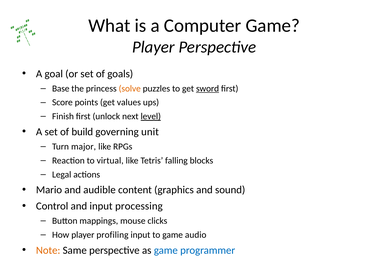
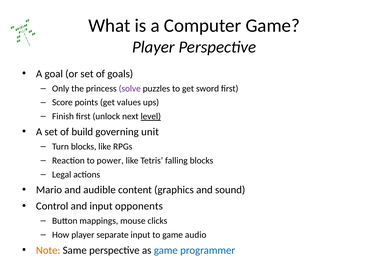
Base: Base -> Only
solve colour: orange -> purple
sword underline: present -> none
Turn major: major -> blocks
virtual: virtual -> power
processing: processing -> opponents
profiling: profiling -> separate
